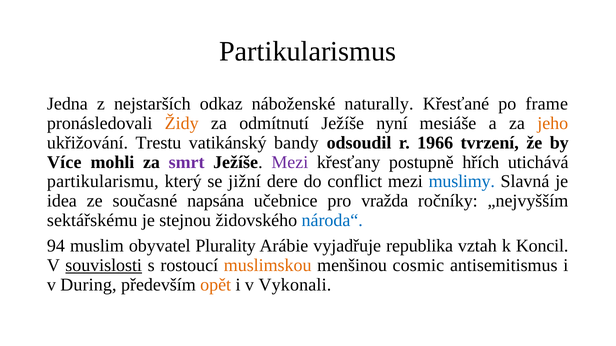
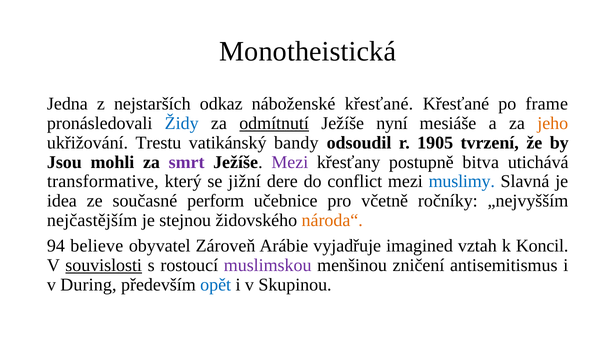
Partikularismus: Partikularismus -> Monotheistická
náboženské naturally: naturally -> křesťané
Židy colour: orange -> blue
odmítnutí underline: none -> present
1966: 1966 -> 1905
Více: Více -> Jsou
hřích: hřích -> bitva
partikularismu: partikularismu -> transformative
napsána: napsána -> perform
vražda: vražda -> včetně
sektářskému: sektářskému -> nejčastějším
národa“ colour: blue -> orange
muslim: muslim -> believe
Plurality: Plurality -> Zároveň
republika: republika -> imagined
muslimskou colour: orange -> purple
cosmic: cosmic -> zničení
opět colour: orange -> blue
Vykonali: Vykonali -> Skupinou
